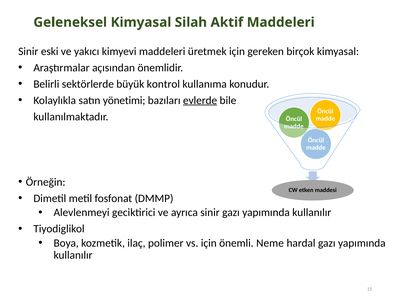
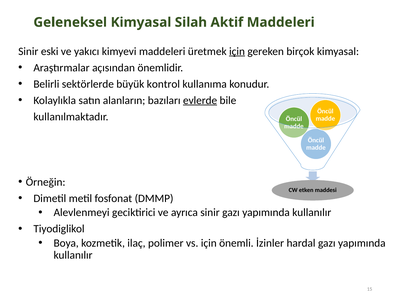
için at (237, 51) underline: none -> present
yönetimi: yönetimi -> alanların
Neme: Neme -> İzinler
